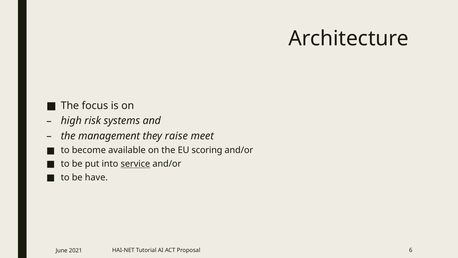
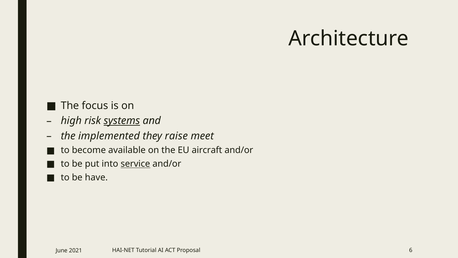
systems underline: none -> present
management: management -> implemented
scoring: scoring -> aircraft
